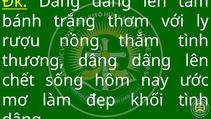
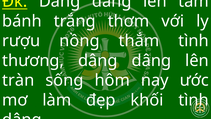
chết: chết -> tràn
